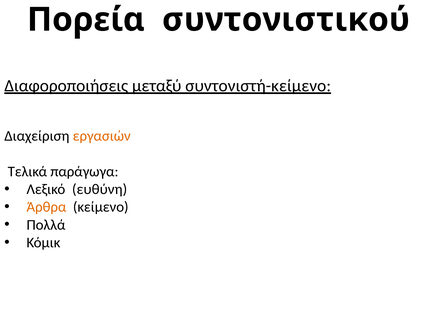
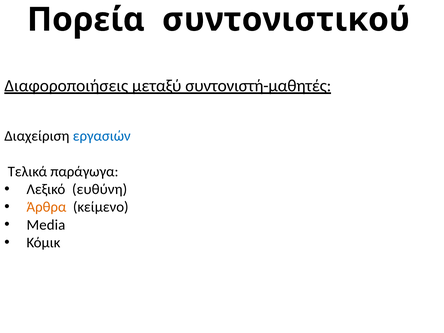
συντονιστή-κείμενο: συντονιστή-κείμενο -> συντονιστή-μαθητές
εργασιών colour: orange -> blue
Πολλά: Πολλά -> Media
